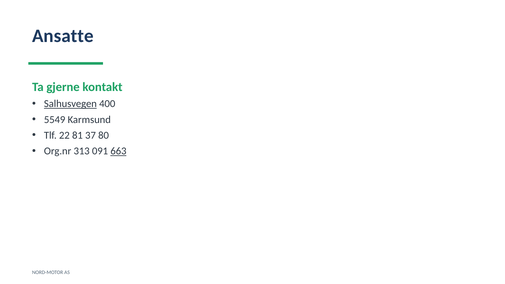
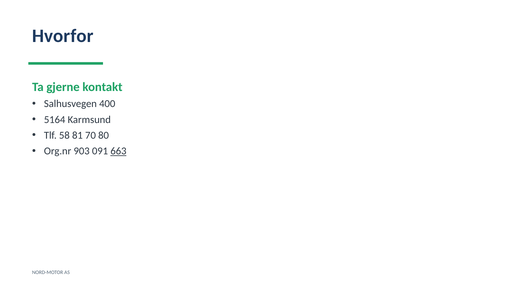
Ansatte: Ansatte -> Hvorfor
Salhusvegen underline: present -> none
5549: 5549 -> 5164
22: 22 -> 58
37: 37 -> 70
313: 313 -> 903
